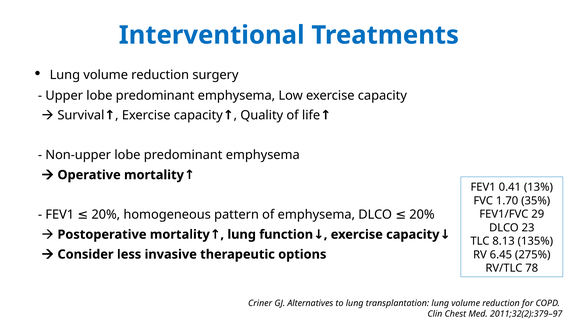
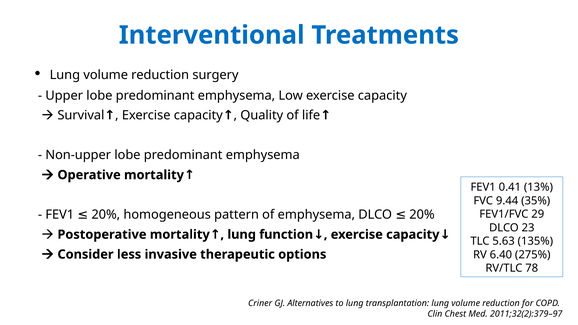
1.70: 1.70 -> 9.44
8.13: 8.13 -> 5.63
6.45: 6.45 -> 6.40
